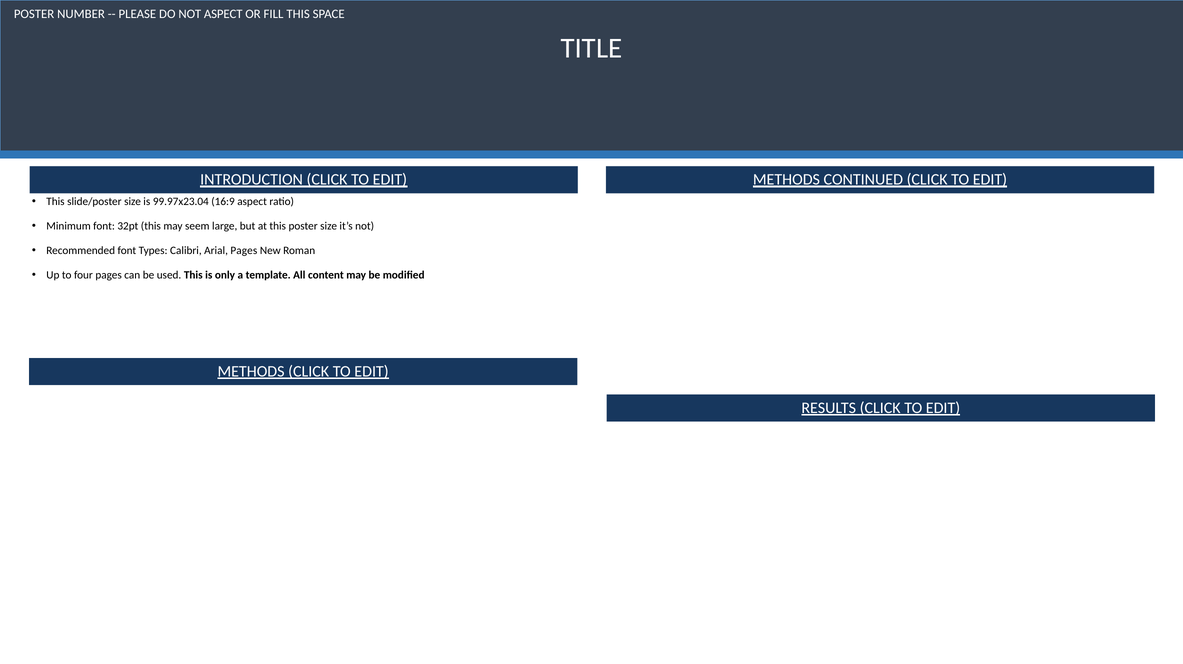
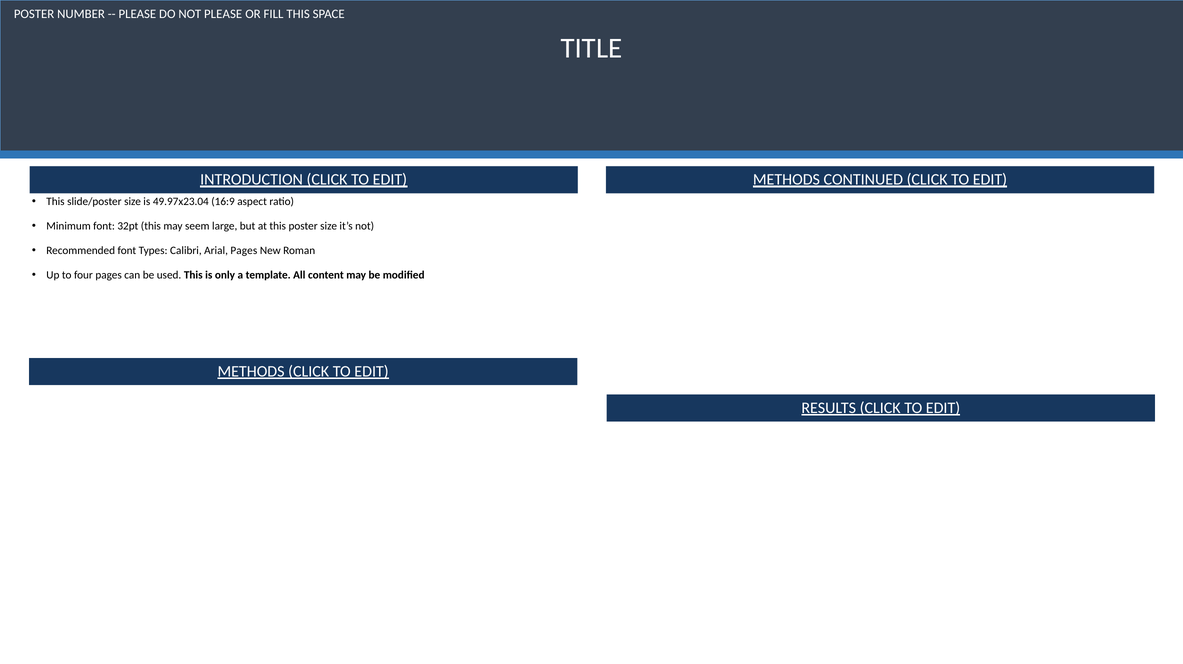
NOT ASPECT: ASPECT -> PLEASE
99.97x23.04: 99.97x23.04 -> 49.97x23.04
